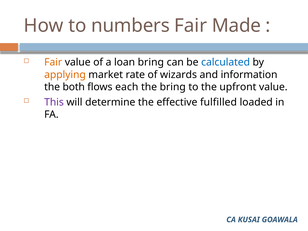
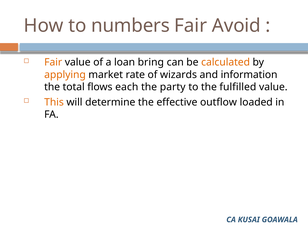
Made: Made -> Avoid
calculated colour: blue -> orange
both: both -> total
the bring: bring -> party
upfront: upfront -> fulfilled
This colour: purple -> orange
fulfilled: fulfilled -> outflow
